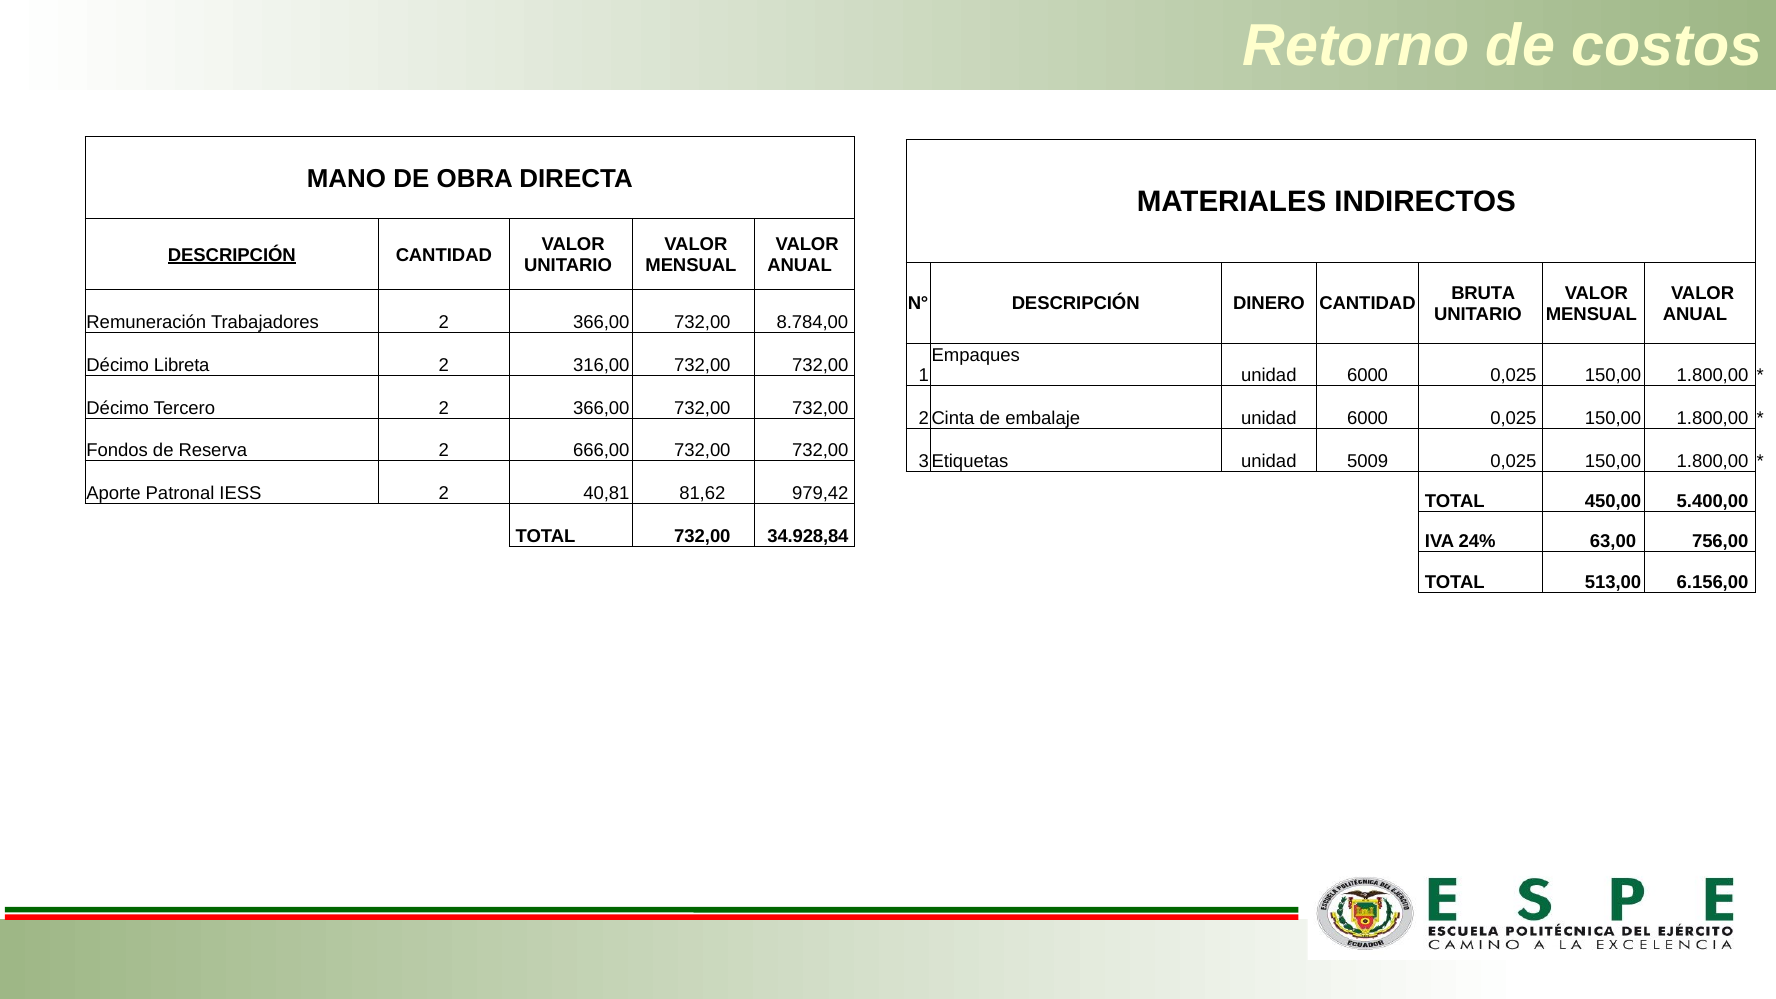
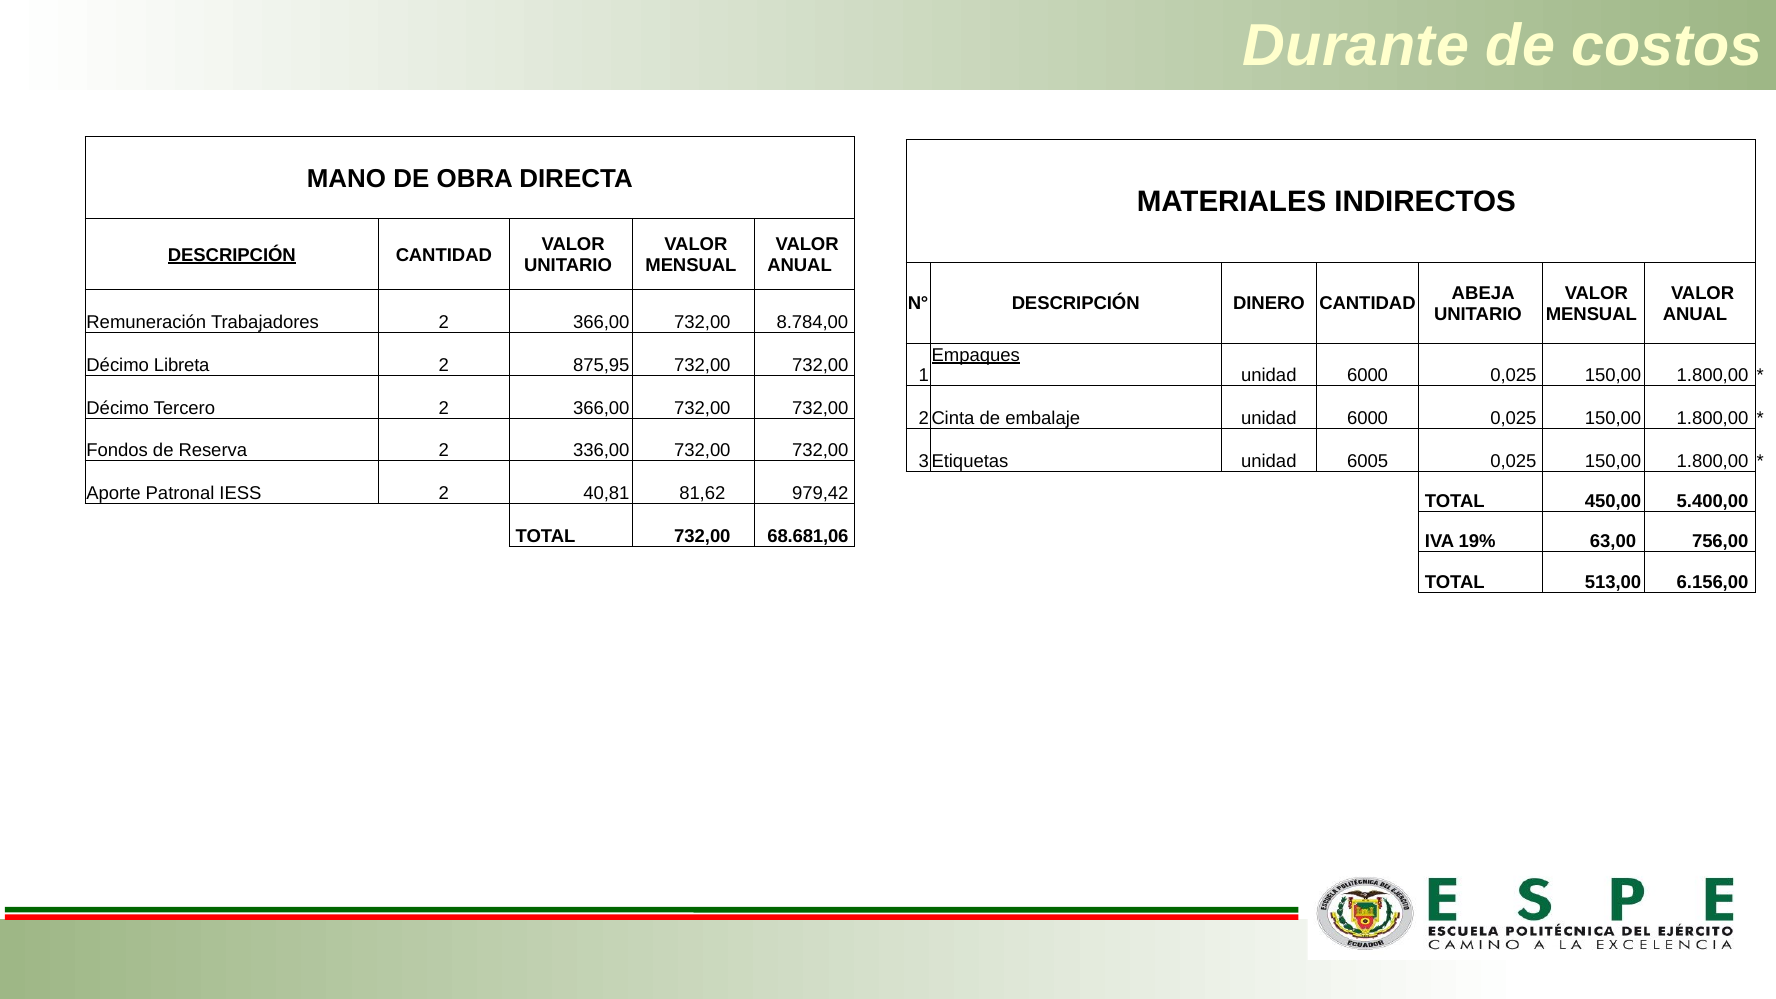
Retorno: Retorno -> Durante
BRUTA: BRUTA -> ABEJA
Empaques underline: none -> present
316,00: 316,00 -> 875,95
666,00: 666,00 -> 336,00
5009: 5009 -> 6005
34.928,84: 34.928,84 -> 68.681,06
24%: 24% -> 19%
